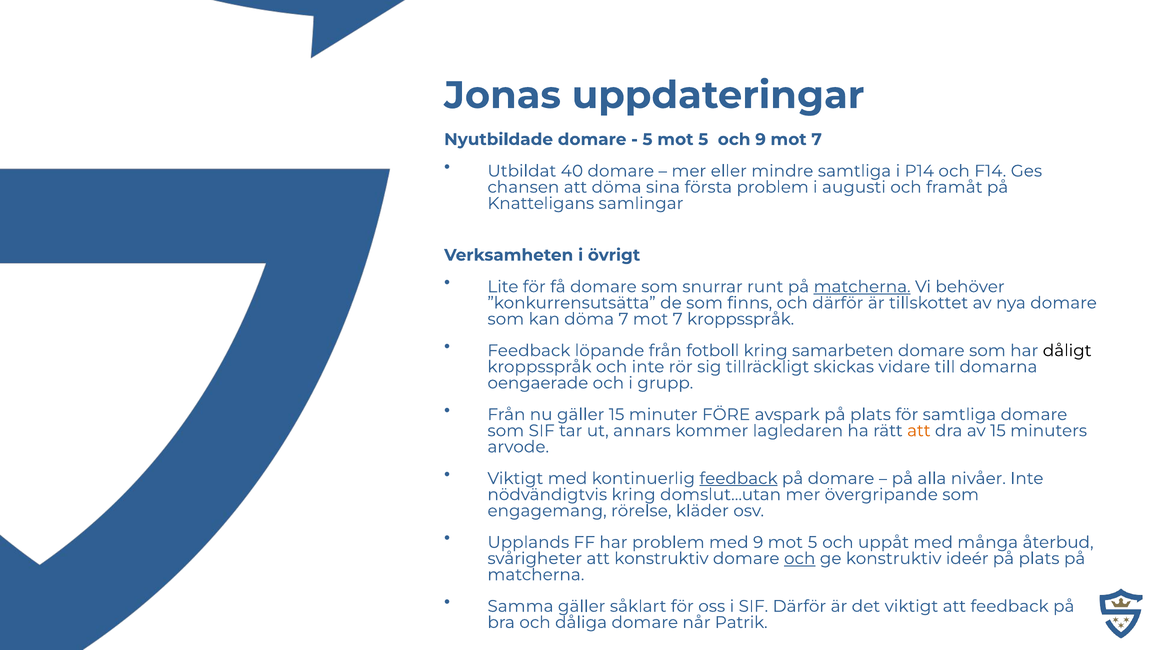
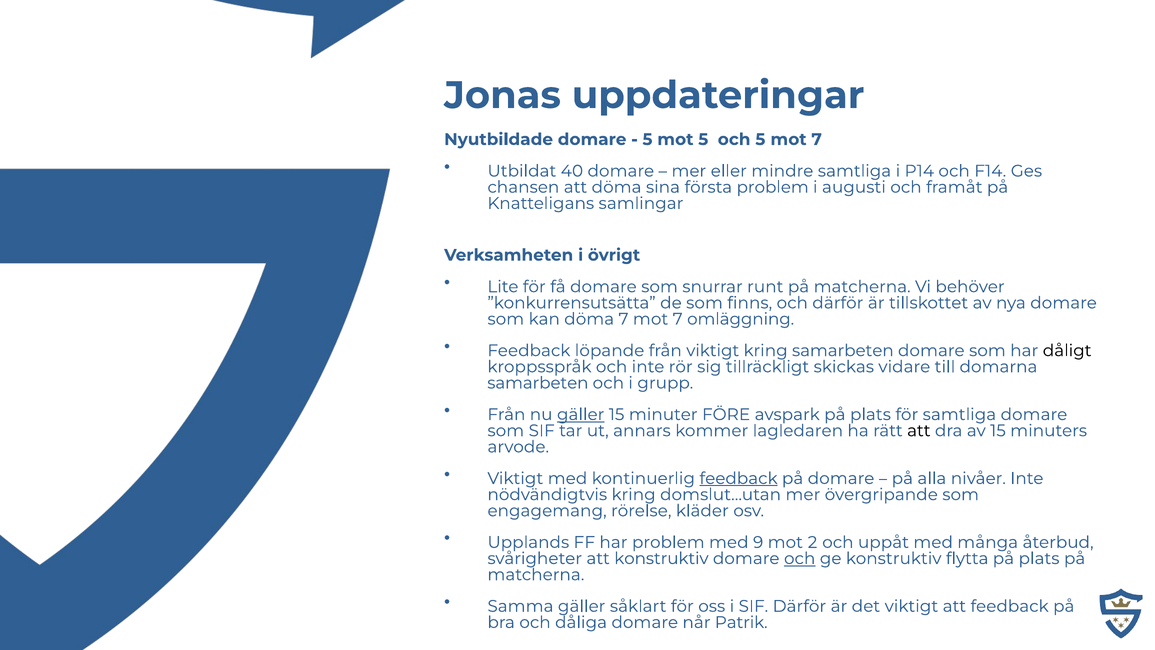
och 9: 9 -> 5
matcherna at (862, 287) underline: present -> none
7 kroppsspråk: kroppsspråk -> omläggning
från fotboll: fotboll -> viktigt
oengaerade at (538, 383): oengaerade -> samarbeten
gäller at (581, 414) underline: none -> present
att at (919, 430) colour: orange -> black
9 mot 5: 5 -> 2
ideér: ideér -> flytta
